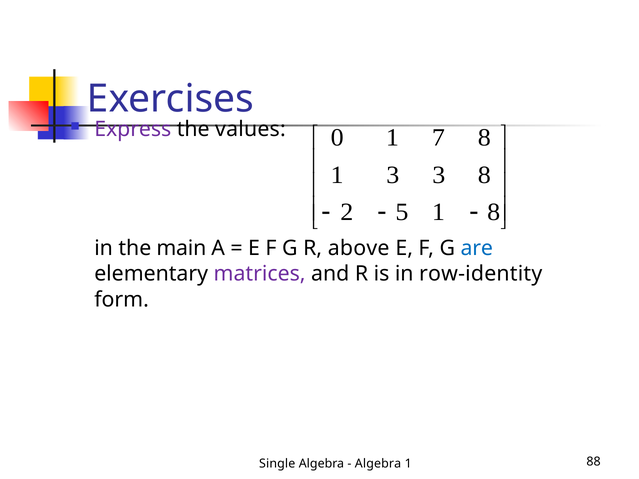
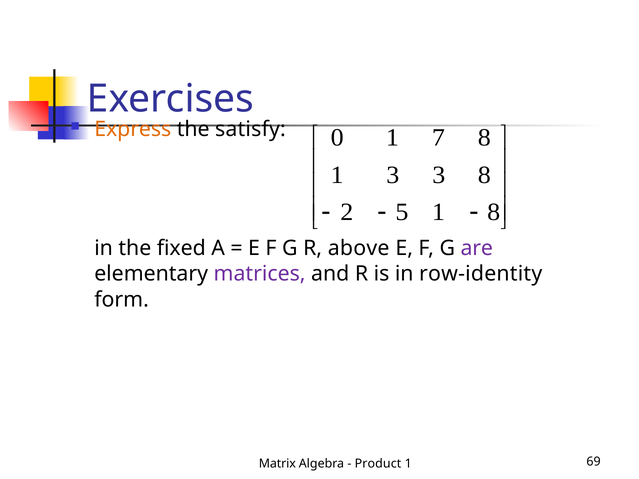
Express colour: purple -> orange
values: values -> satisfy
main: main -> fixed
are colour: blue -> purple
Single: Single -> Matrix
Algebra at (378, 464): Algebra -> Product
88: 88 -> 69
